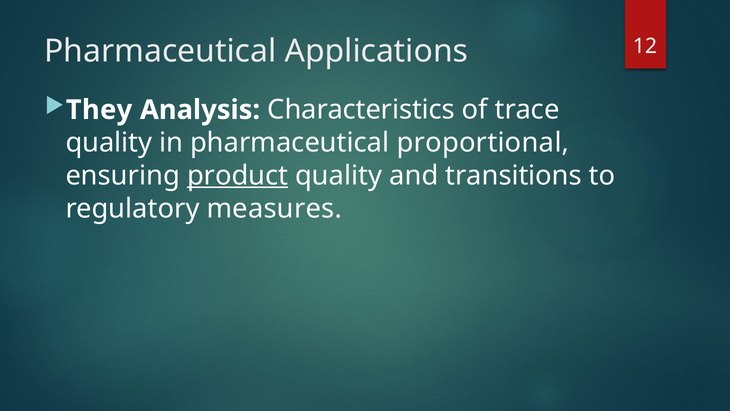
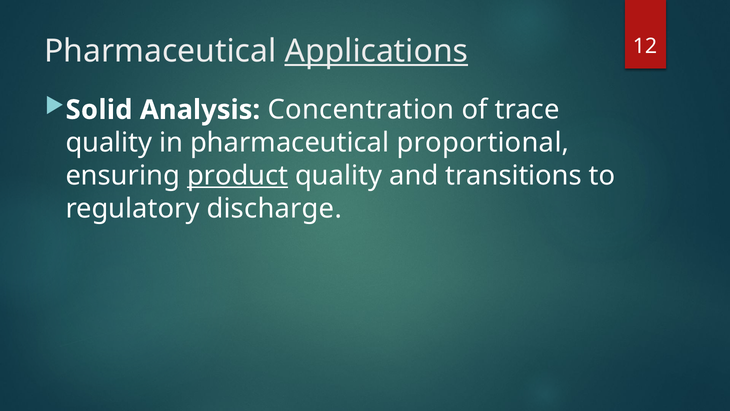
Applications underline: none -> present
They: They -> Solid
Characteristics: Characteristics -> Concentration
measures: measures -> discharge
